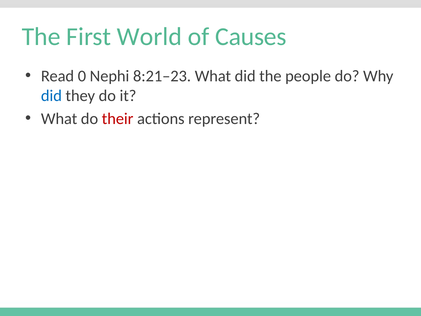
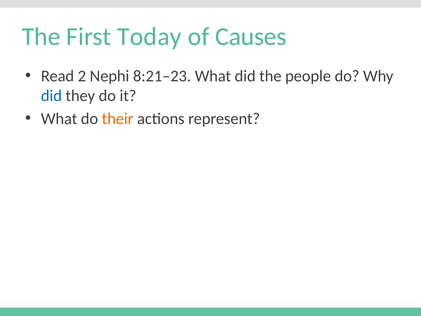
World: World -> Today
0: 0 -> 2
their colour: red -> orange
